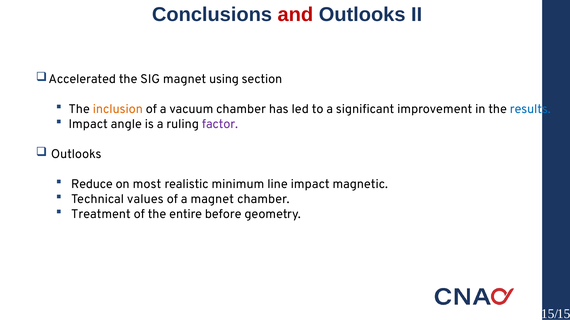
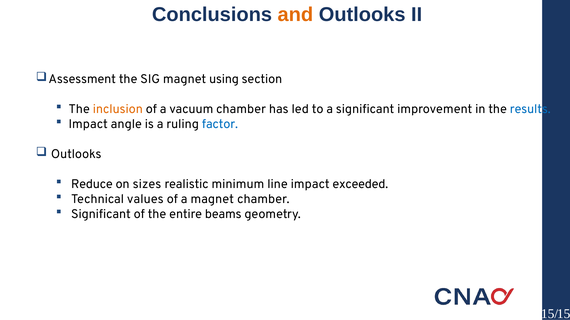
and colour: red -> orange
Accelerated: Accelerated -> Assessment
factor colour: purple -> blue
most: most -> sizes
magnetic: magnetic -> exceeded
Treatment at (101, 215): Treatment -> Significant
before: before -> beams
